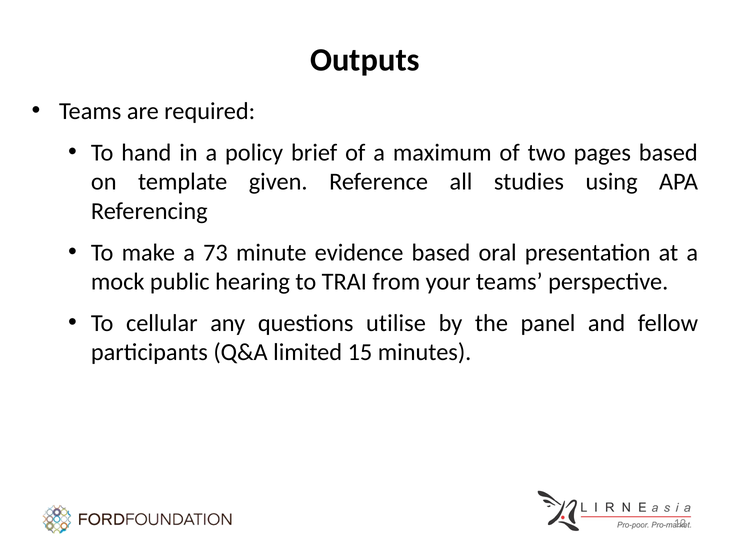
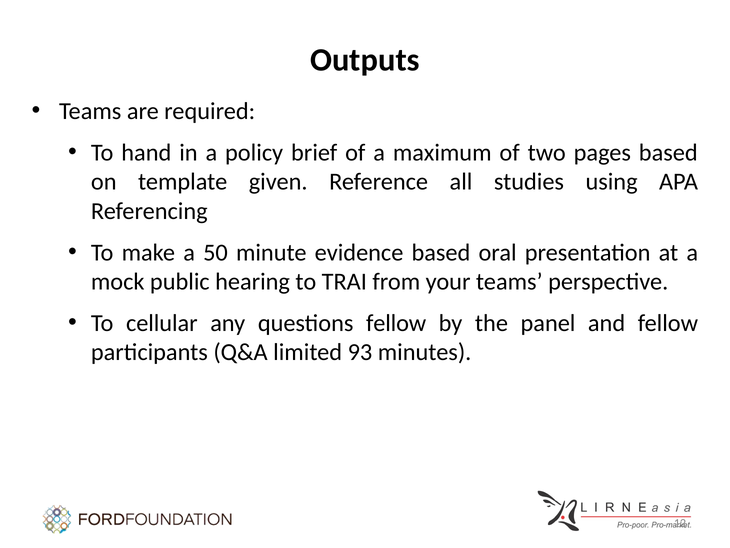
73: 73 -> 50
questions utilise: utilise -> fellow
15: 15 -> 93
